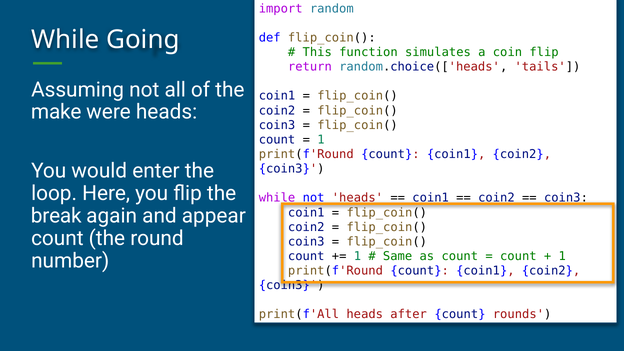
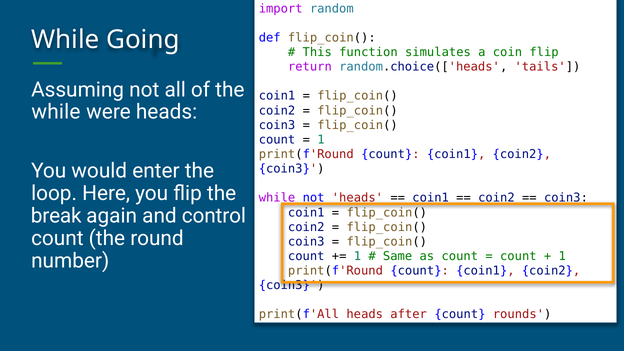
make at (56, 112): make -> while
appear: appear -> control
